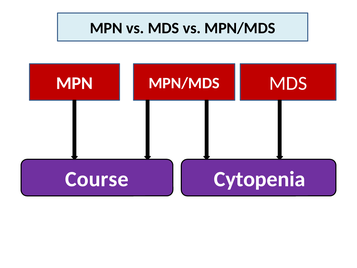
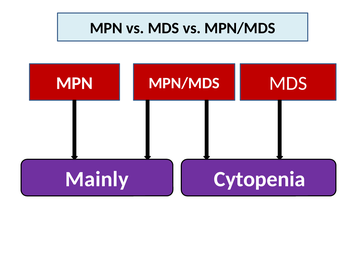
Course: Course -> Mainly
